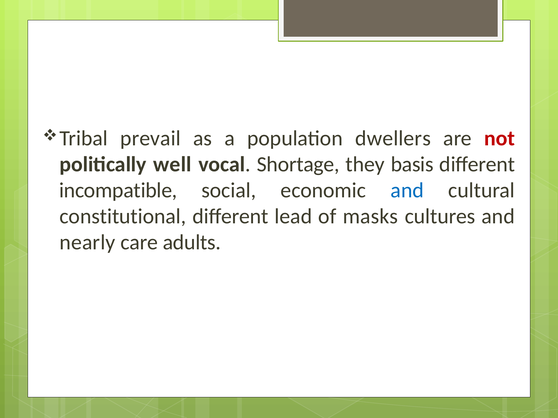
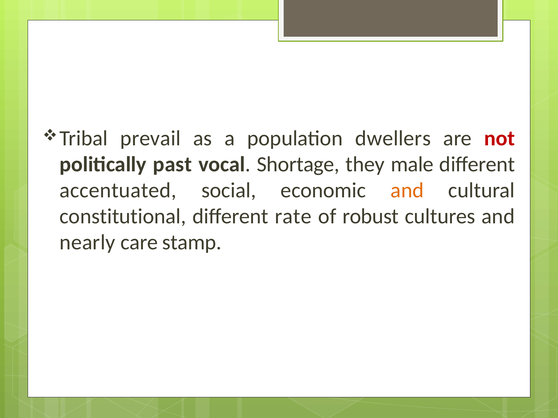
well: well -> past
basis: basis -> male
incompatible: incompatible -> accentuated
and at (407, 191) colour: blue -> orange
lead: lead -> rate
masks: masks -> robust
adults: adults -> stamp
